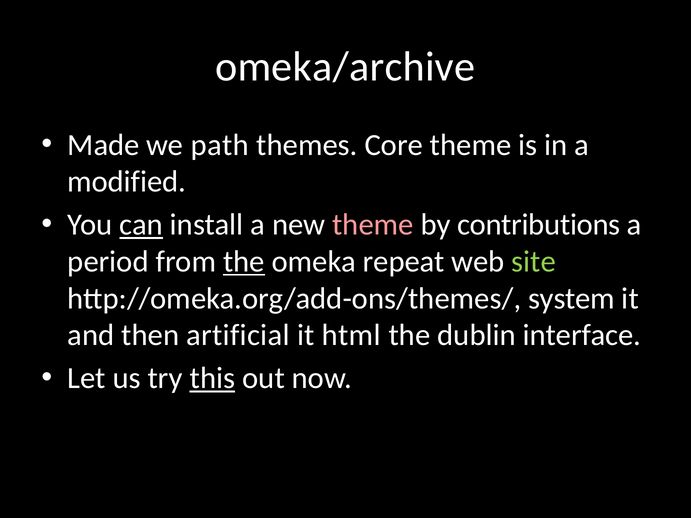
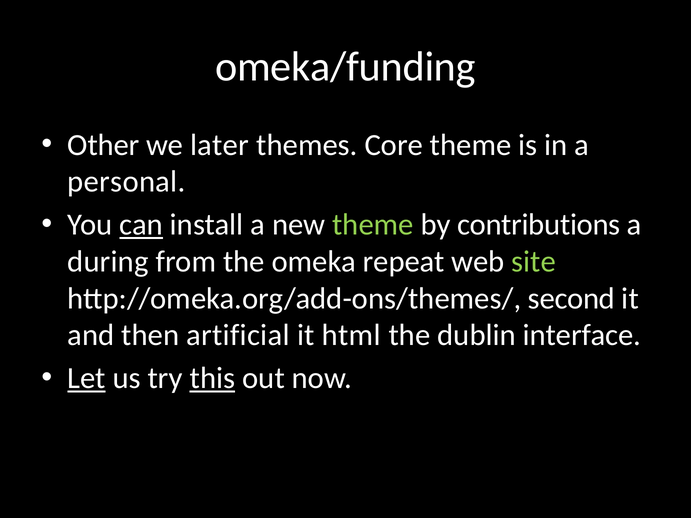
omeka/archive: omeka/archive -> omeka/funding
Made: Made -> Other
path: path -> later
modified: modified -> personal
theme at (373, 225) colour: pink -> light green
period: period -> during
the at (244, 262) underline: present -> none
system: system -> second
Let underline: none -> present
